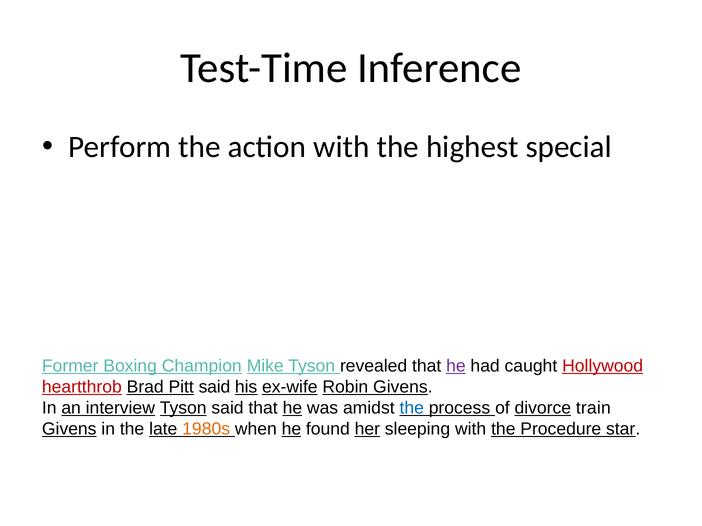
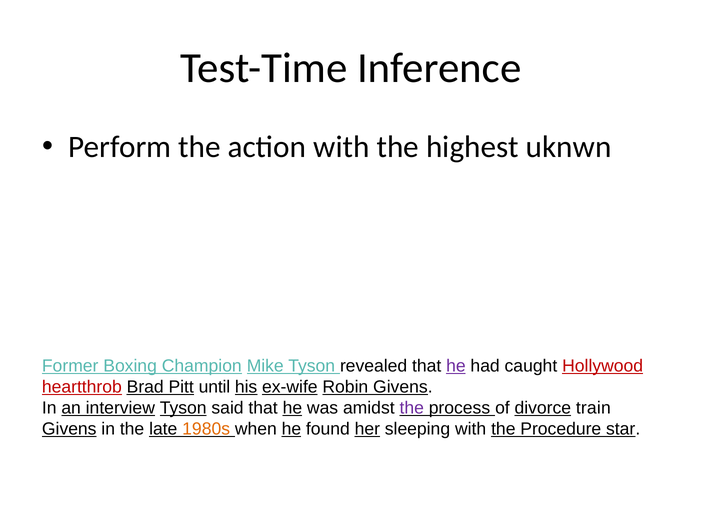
special: special -> uknwn
Pitt said: said -> until
the at (412, 408) colour: blue -> purple
